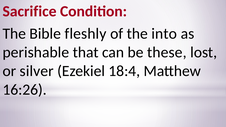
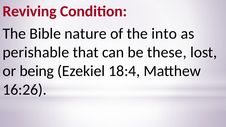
Sacrifice: Sacrifice -> Reviving
fleshly: fleshly -> nature
silver: silver -> being
